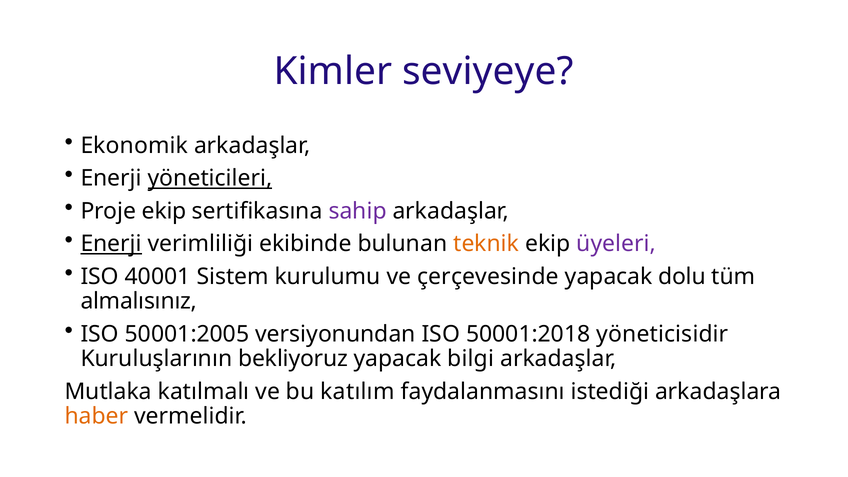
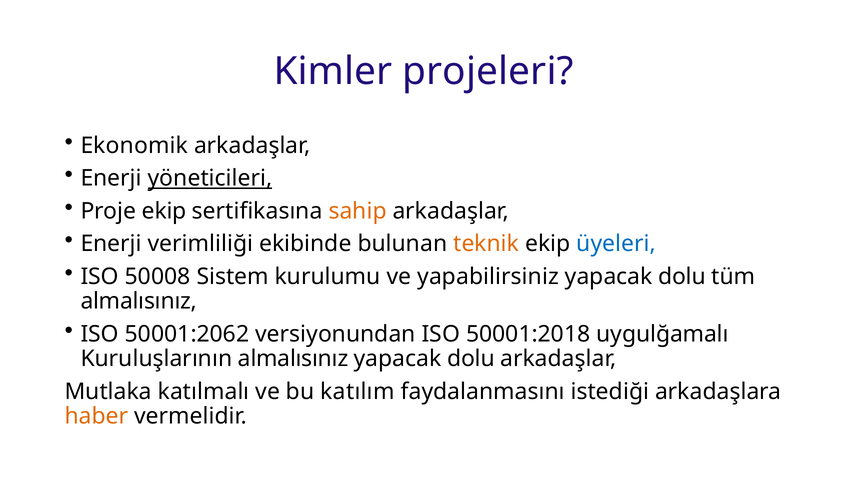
seviyeye: seviyeye -> projeleri
sahip colour: purple -> orange
Enerji at (111, 244) underline: present -> none
üyeleri colour: purple -> blue
40001: 40001 -> 50008
çerçevesinde: çerçevesinde -> yapabilirsiniz
50001:2005: 50001:2005 -> 50001:2062
yöneticisidir: yöneticisidir -> uygulğamalı
Kuruluşlarının bekliyoruz: bekliyoruz -> almalısınız
bilgi at (471, 359): bilgi -> dolu
